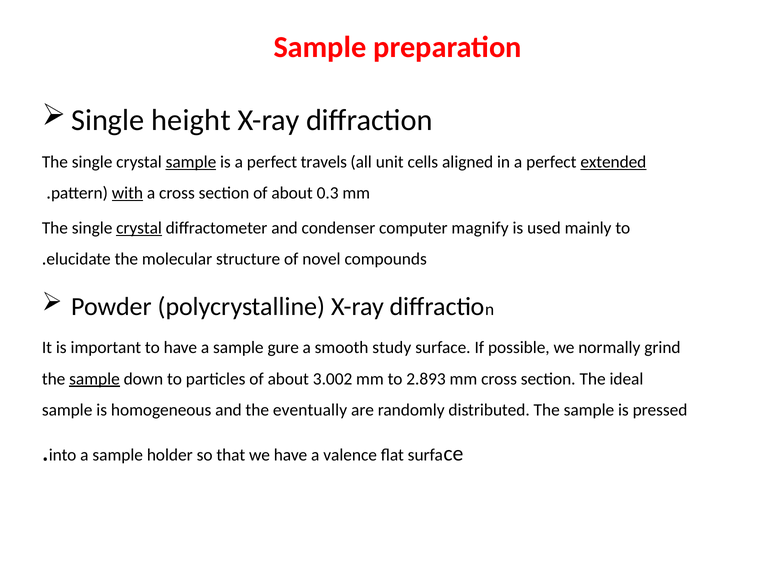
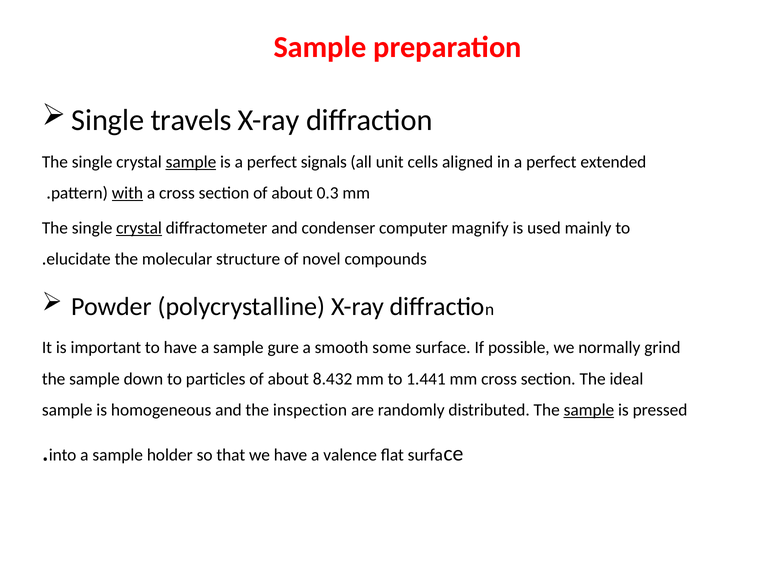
height: height -> travels
travels: travels -> signals
extended underline: present -> none
study: study -> some
sample at (94, 379) underline: present -> none
3.002: 3.002 -> 8.432
2.893: 2.893 -> 1.441
eventually: eventually -> inspection
sample at (589, 410) underline: none -> present
